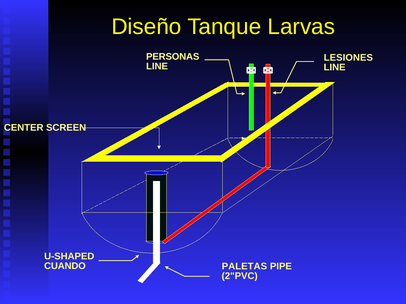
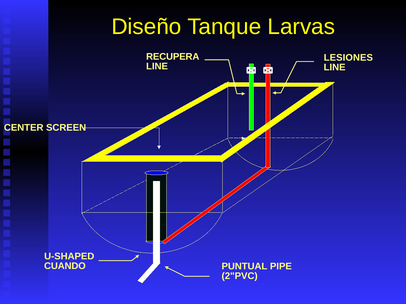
PERSONAS: PERSONAS -> RECUPERA
PALETAS: PALETAS -> PUNTUAL
